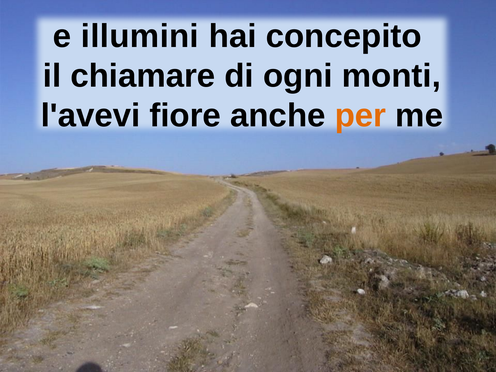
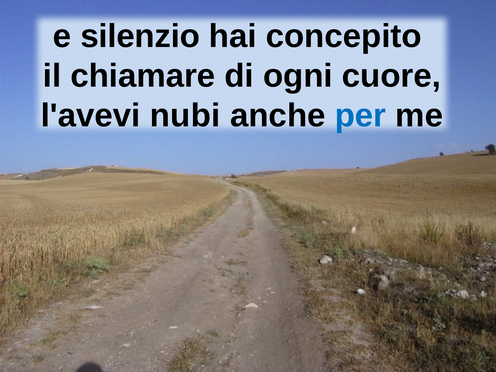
illumini: illumini -> silenzio
monti: monti -> cuore
fiore: fiore -> nubi
per colour: orange -> blue
